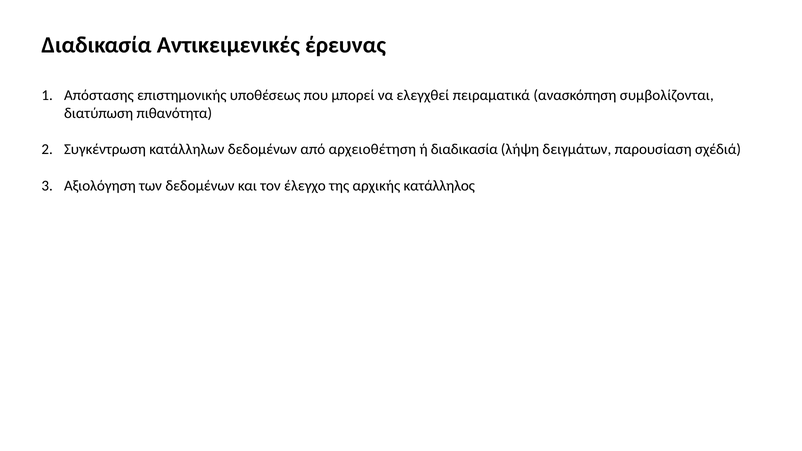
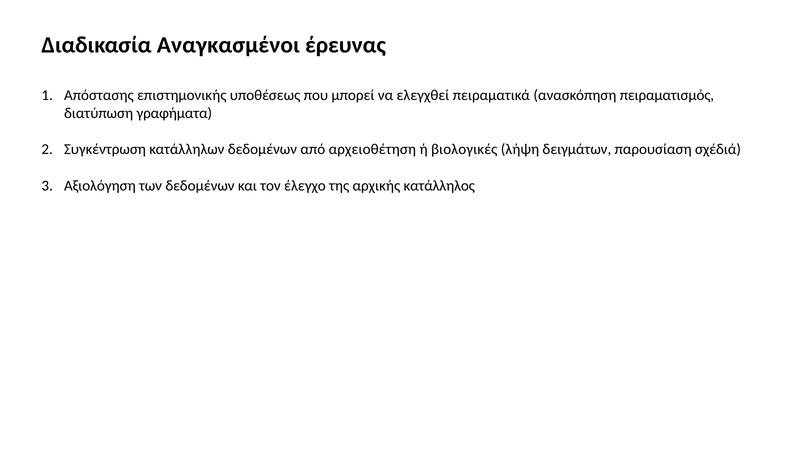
Αντικειμενικές: Αντικειμενικές -> Αναγκασμένοι
συμβολίζονται: συμβολίζονται -> πειραματισμός
πιθανότητα: πιθανότητα -> γραφήματα
ή διαδικασία: διαδικασία -> βιολογικές
